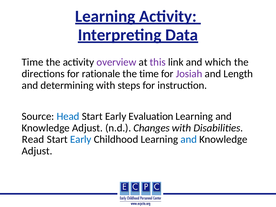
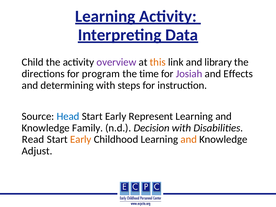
Time at (33, 62): Time -> Child
this colour: purple -> orange
which: which -> library
rationale: rationale -> program
Length: Length -> Effects
Evaluation: Evaluation -> Represent
Adjust at (87, 128): Adjust -> Family
Changes: Changes -> Decision
Early at (81, 139) colour: blue -> orange
and at (189, 139) colour: blue -> orange
